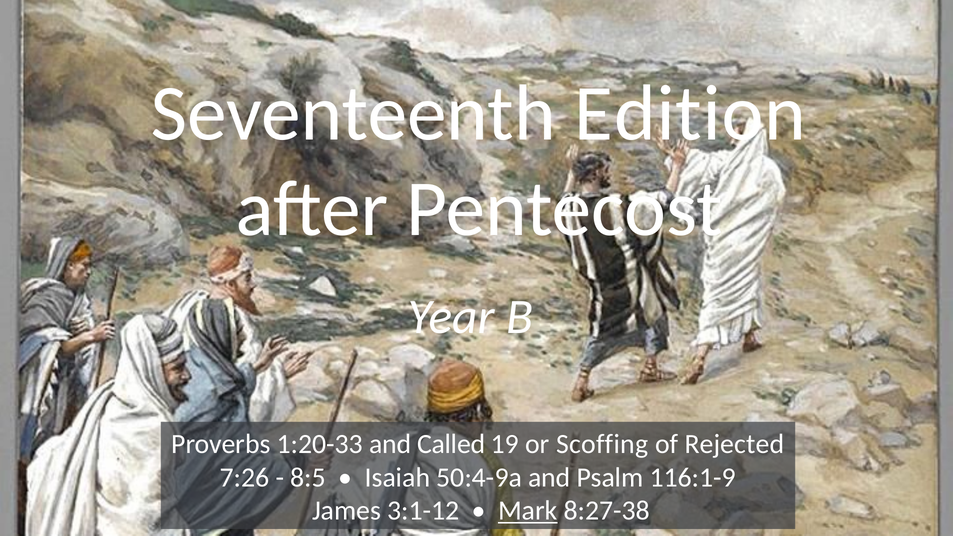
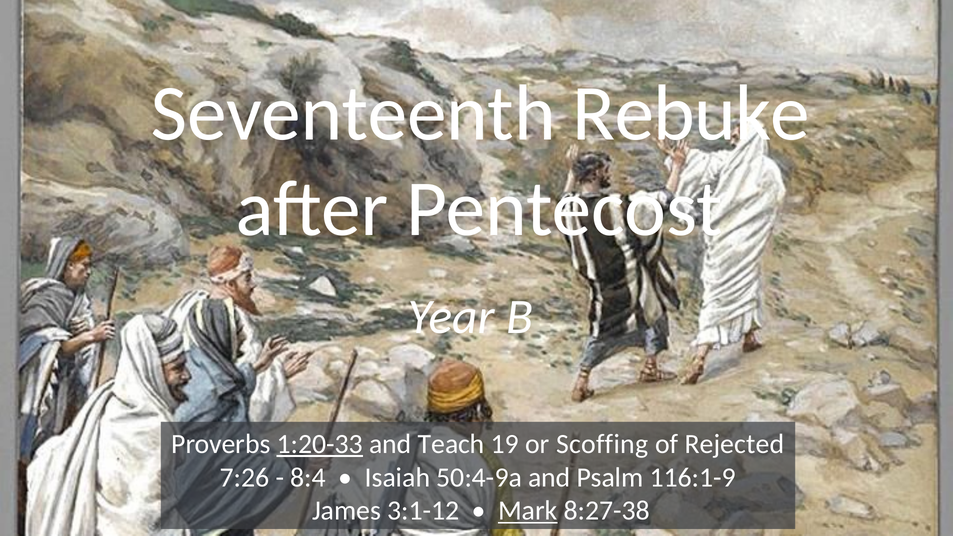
Edition: Edition -> Rebuke
1:20-33 underline: none -> present
Called: Called -> Teach
8:5: 8:5 -> 8:4
